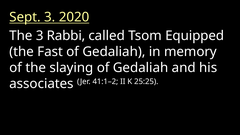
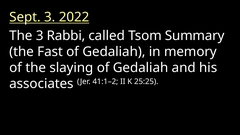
2020: 2020 -> 2022
Equipped: Equipped -> Summary
